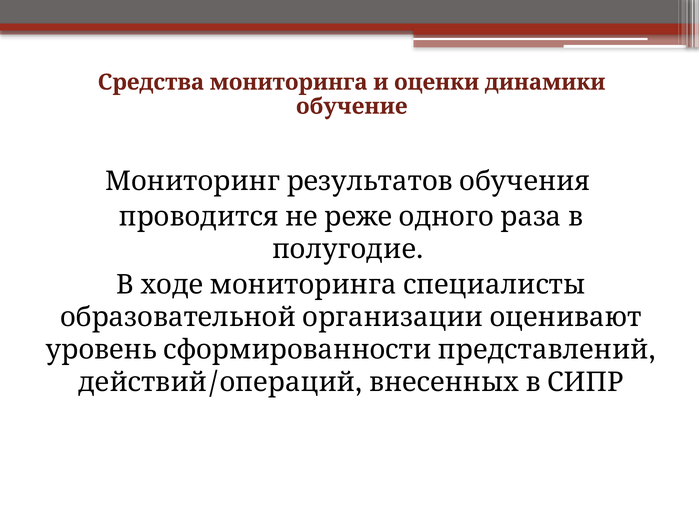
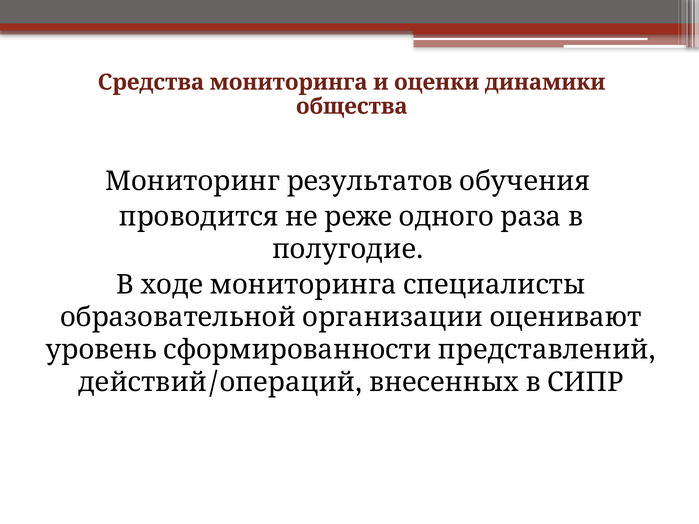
обучение: обучение -> общества
